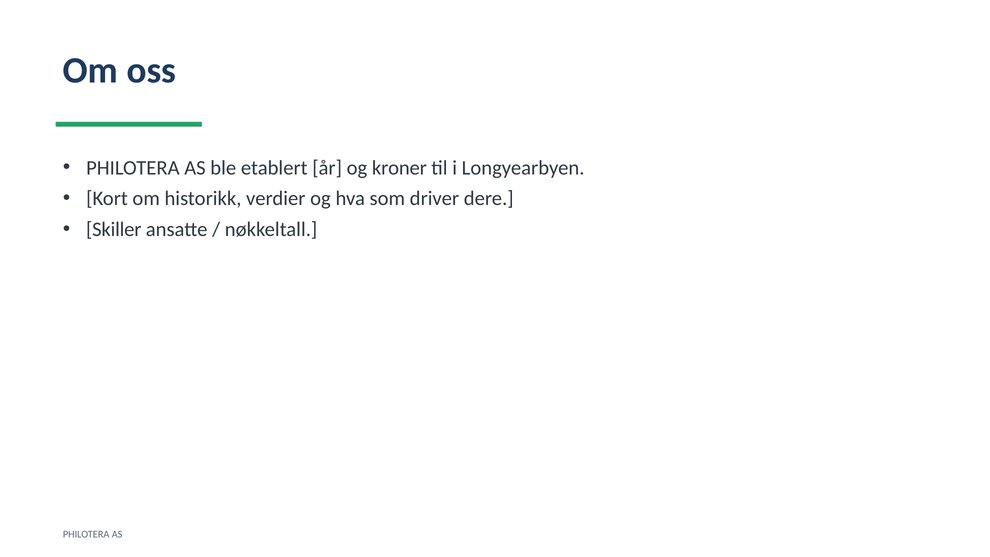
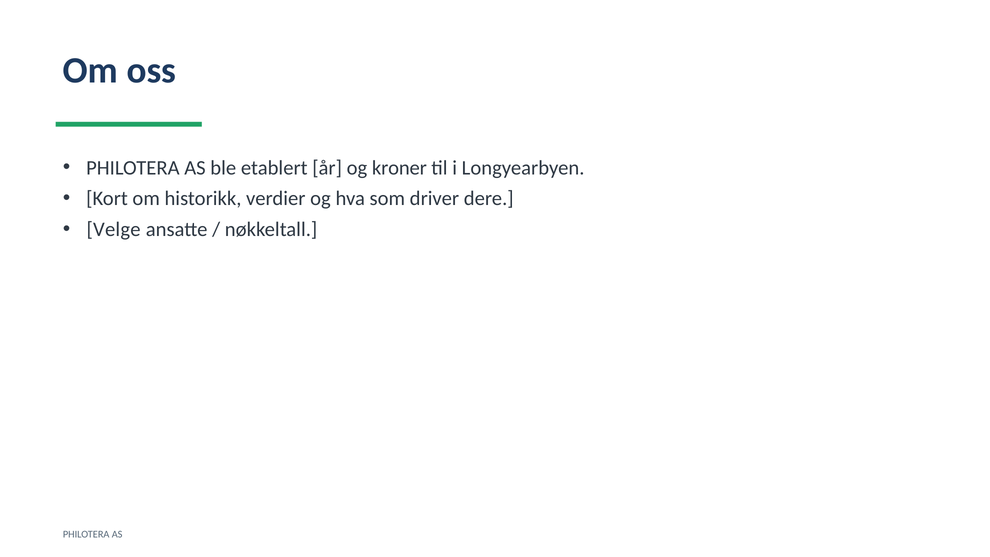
Skiller: Skiller -> Velge
